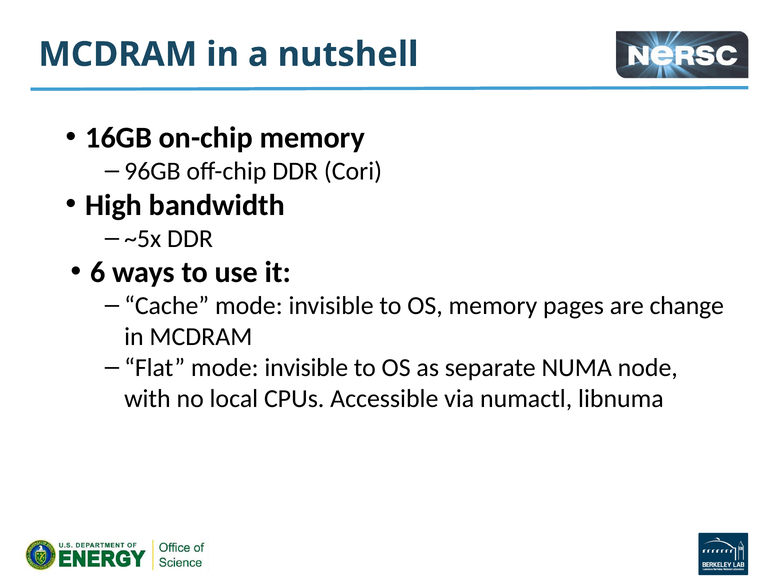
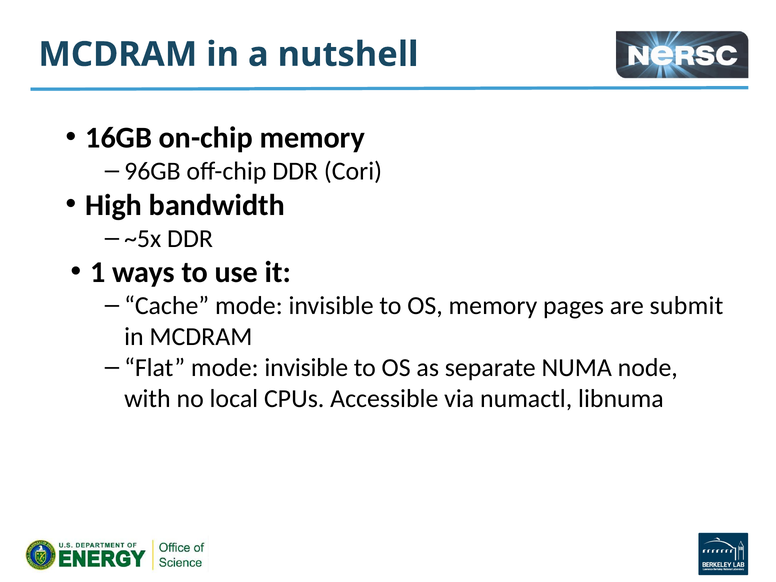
6: 6 -> 1
change: change -> submit
